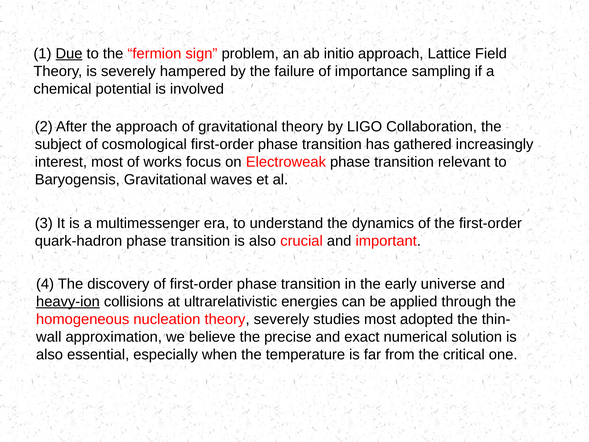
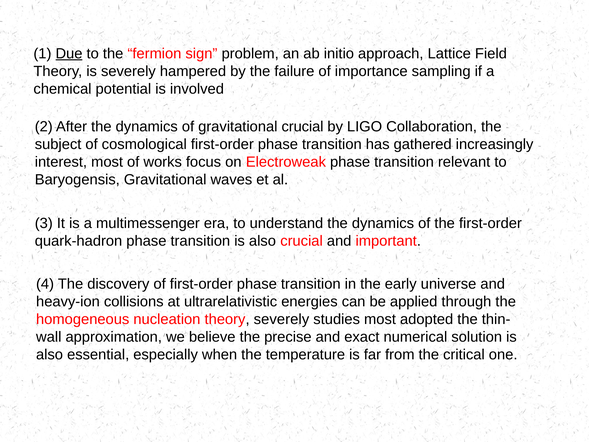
After the approach: approach -> dynamics
gravitational theory: theory -> crucial
heavy-ion underline: present -> none
